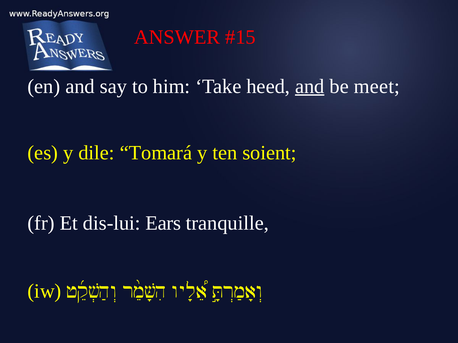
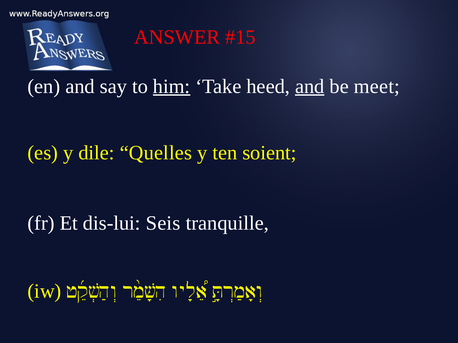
him underline: none -> present
Tomará: Tomará -> Quelles
Ears: Ears -> Seis
